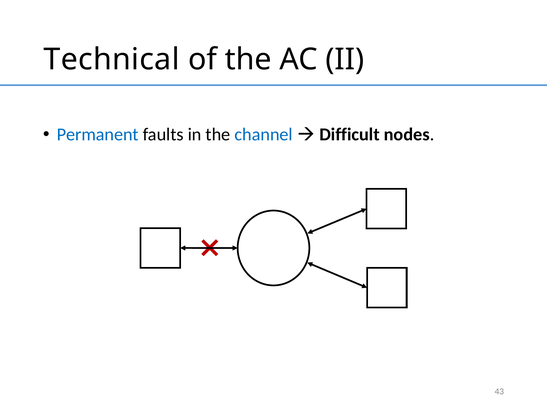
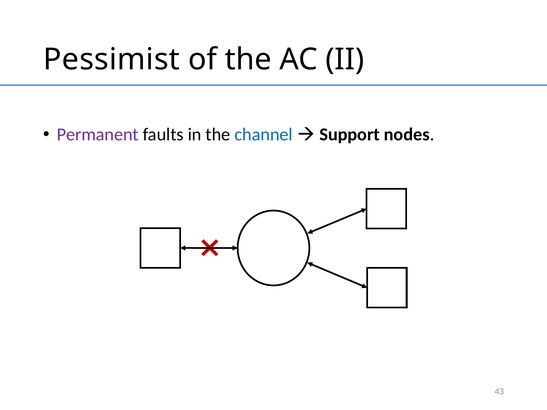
Technical: Technical -> Pessimist
Permanent colour: blue -> purple
Difficult: Difficult -> Support
